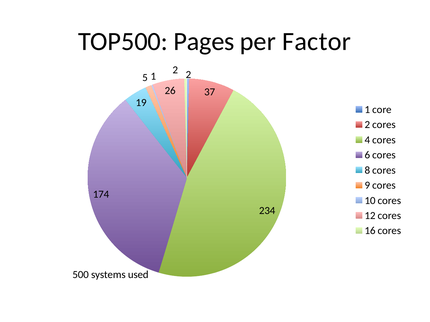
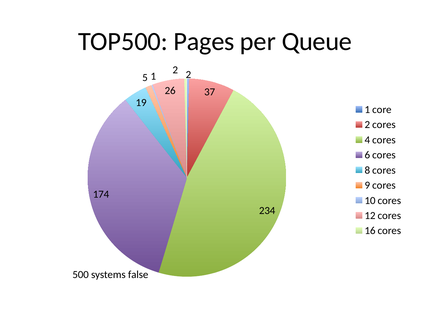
Factor: Factor -> Queue
used: used -> false
